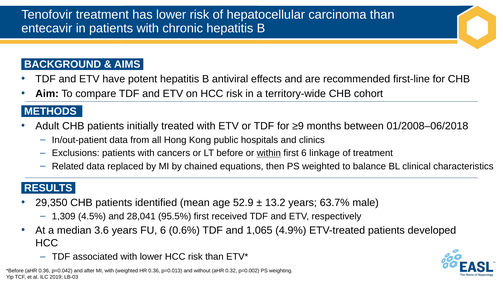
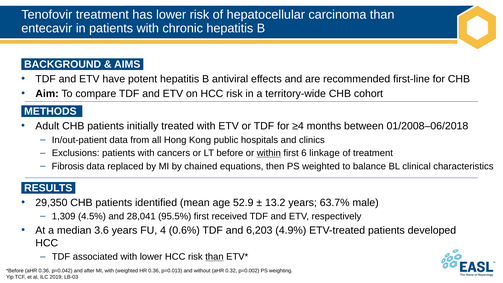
≥9: ≥9 -> ≥4
Related: Related -> Fibrosis
FU 6: 6 -> 4
1,065: 1,065 -> 6,203
than at (214, 257) underline: none -> present
